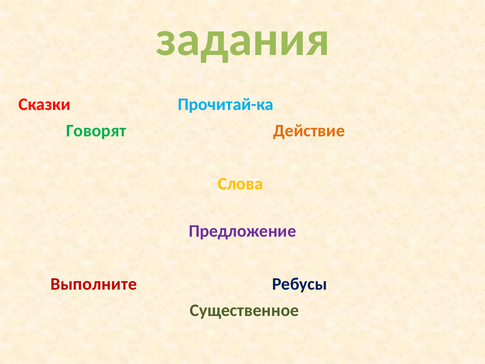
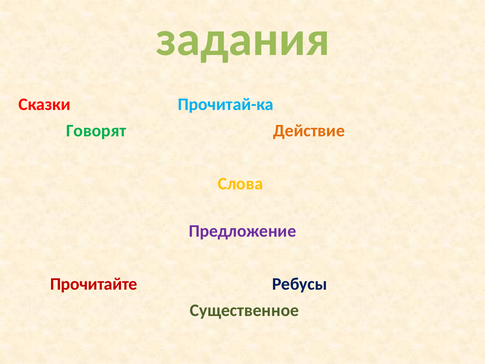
Выполните: Выполните -> Прочитайте
